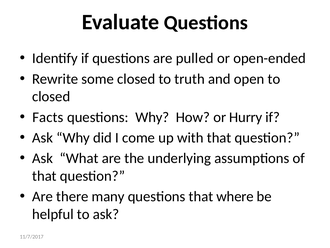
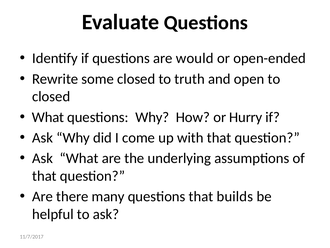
pulled: pulled -> would
Facts at (48, 117): Facts -> What
where: where -> builds
